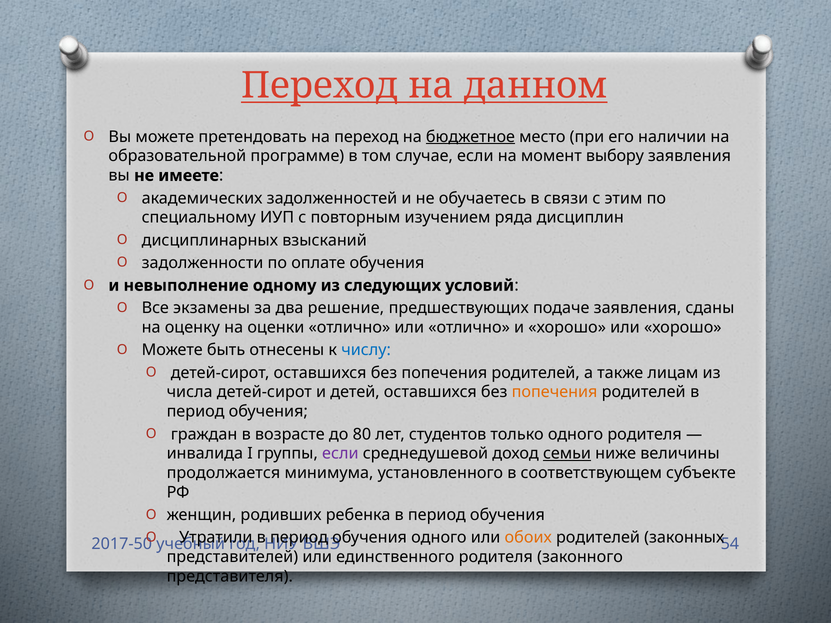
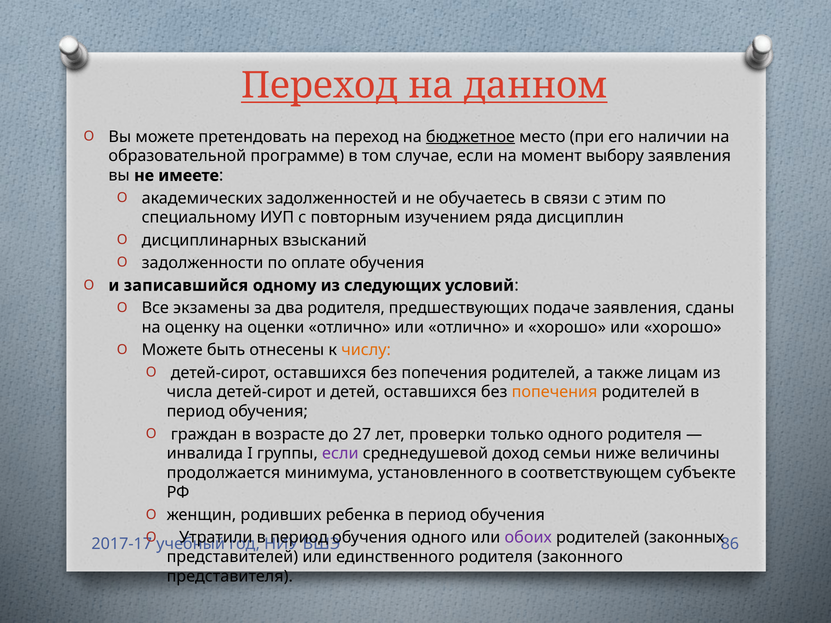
невыполнение: невыполнение -> записавшийся
два решение: решение -> родителя
числу colour: blue -> orange
80: 80 -> 27
студентов: студентов -> проверки
семьи underline: present -> none
обоих colour: orange -> purple
2017-50: 2017-50 -> 2017-17
54: 54 -> 86
